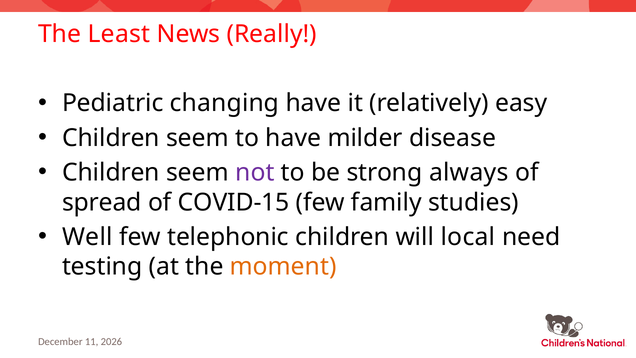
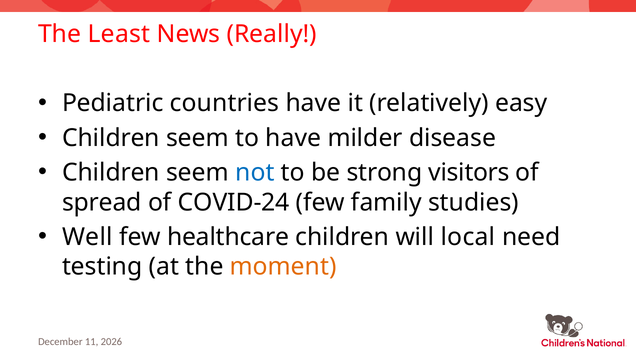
changing: changing -> countries
not colour: purple -> blue
always: always -> visitors
COVID-15: COVID-15 -> COVID-24
telephonic: telephonic -> healthcare
